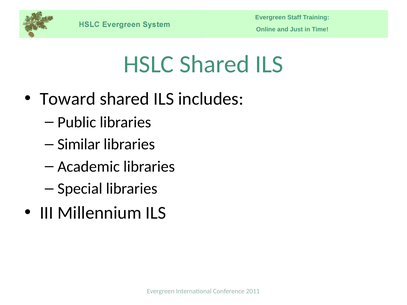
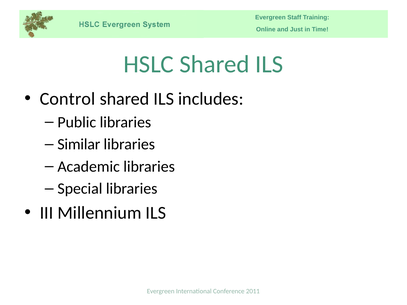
Toward: Toward -> Control
